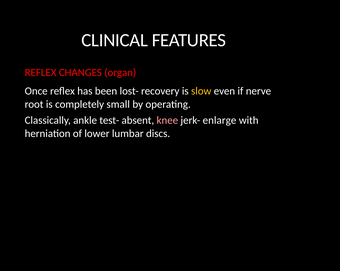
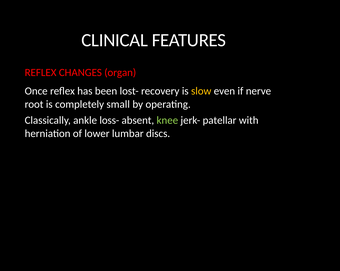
test-: test- -> loss-
knee colour: pink -> light green
enlarge: enlarge -> patellar
